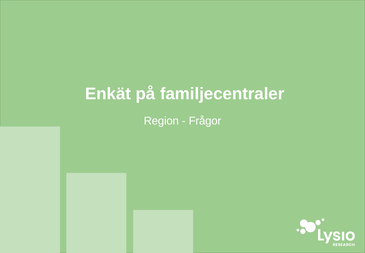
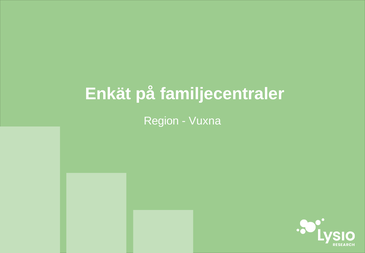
Frågor: Frågor -> Vuxna
